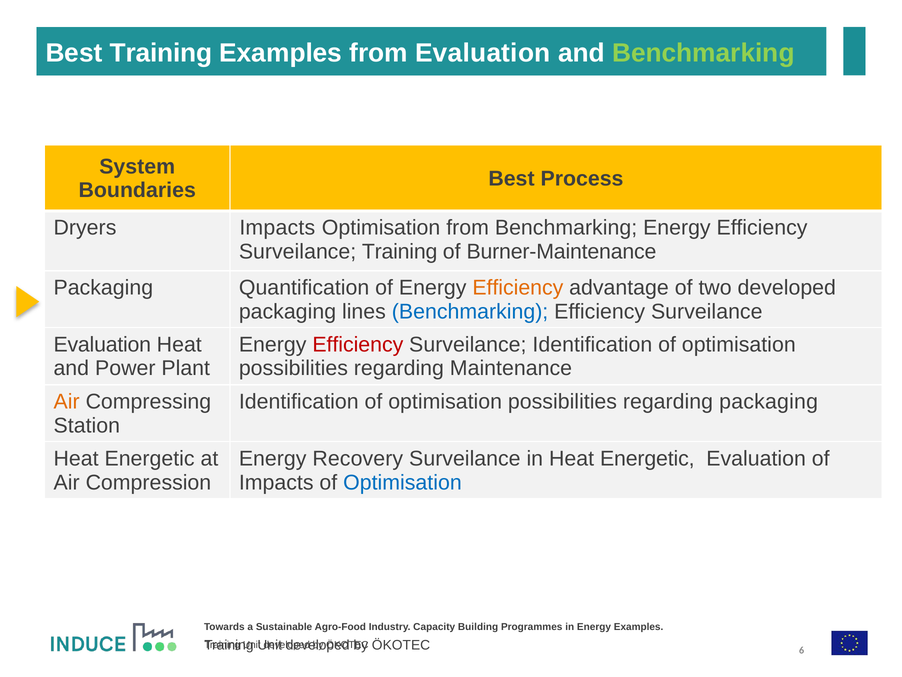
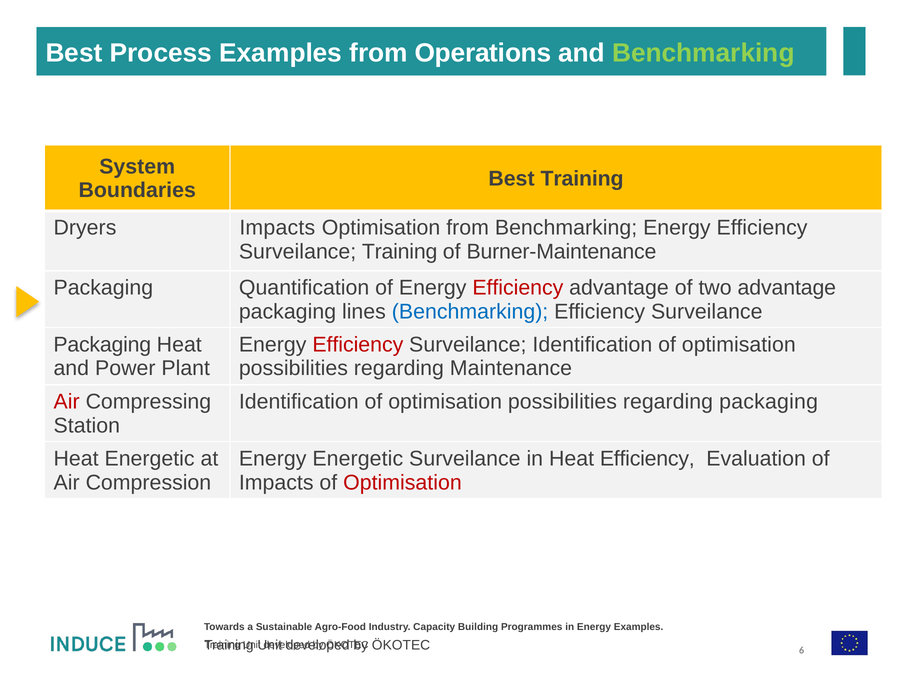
Best Training: Training -> Process
from Evaluation: Evaluation -> Operations
Best Process: Process -> Training
Efficiency at (518, 287) colour: orange -> red
two developed: developed -> advantage
Evaluation at (102, 344): Evaluation -> Packaging
Air at (67, 401) colour: orange -> red
Energy Recovery: Recovery -> Energetic
in Heat Energetic: Energetic -> Efficiency
Optimisation at (402, 482) colour: blue -> red
